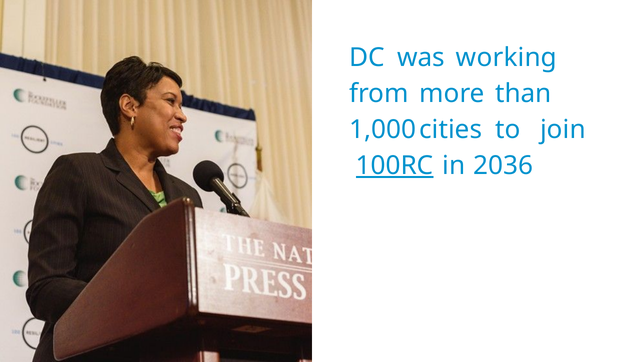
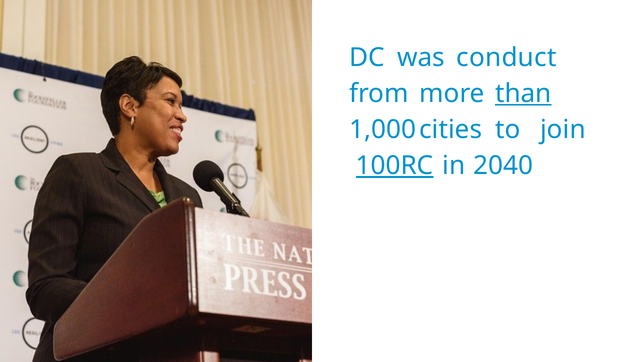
working: working -> conduct
than underline: none -> present
2036: 2036 -> 2040
